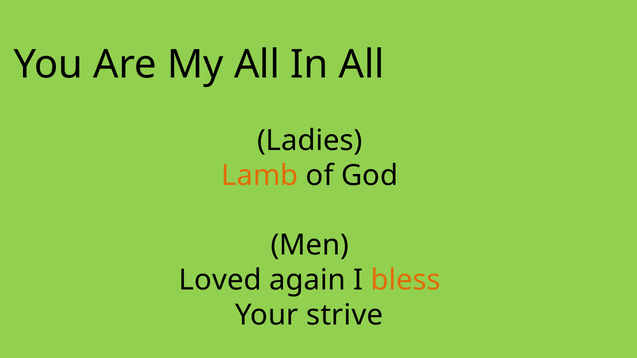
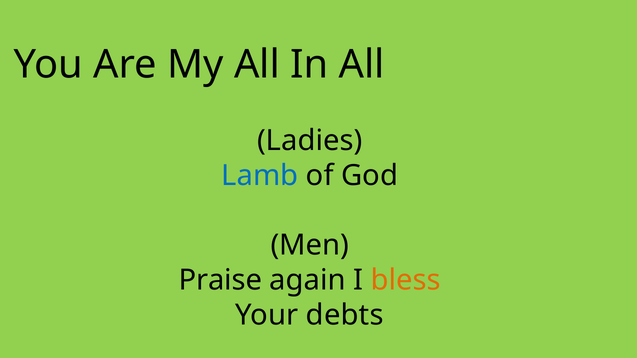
Lamb colour: orange -> blue
Loved: Loved -> Praise
strive: strive -> debts
